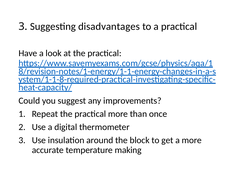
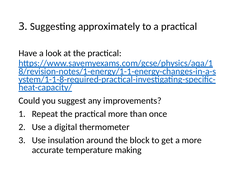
disadvantages: disadvantages -> approximately
